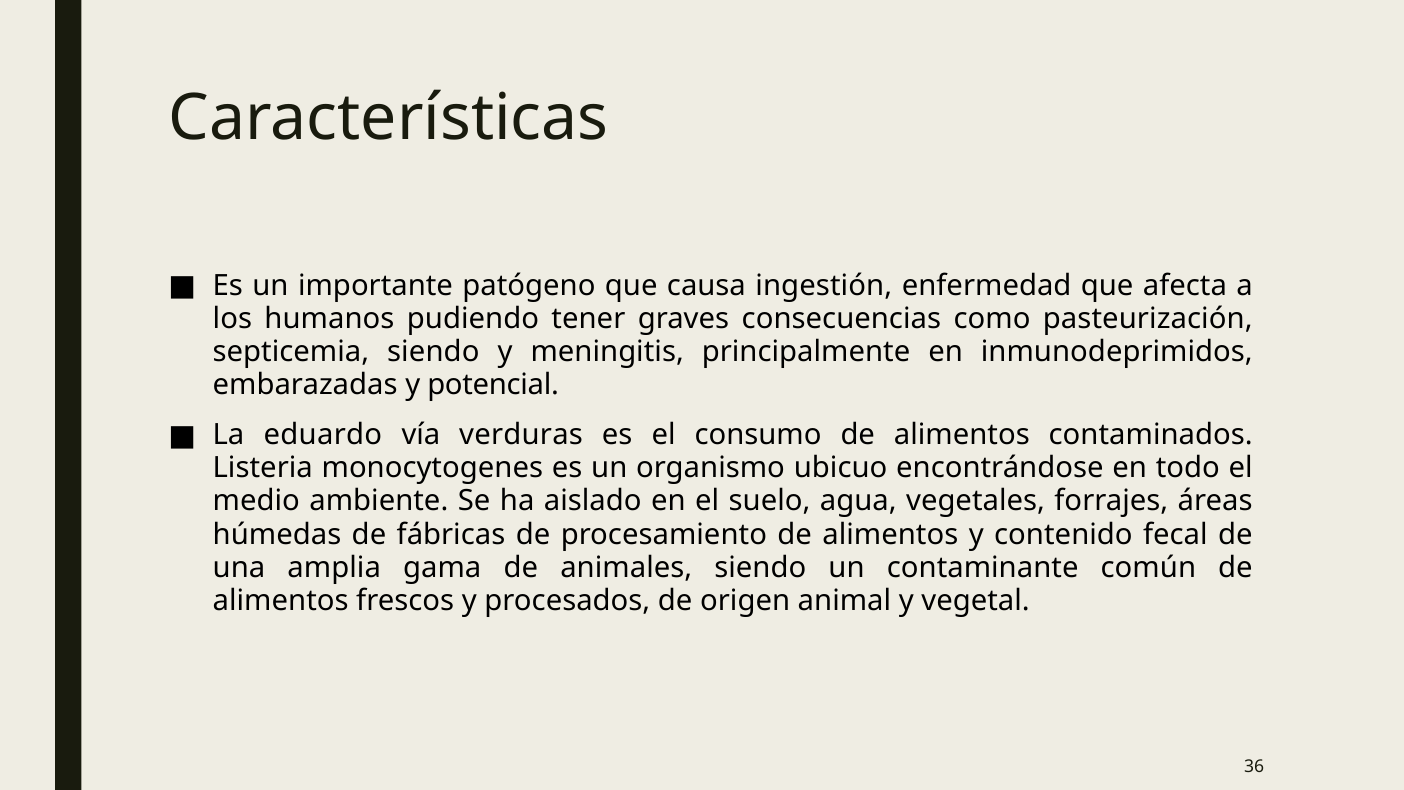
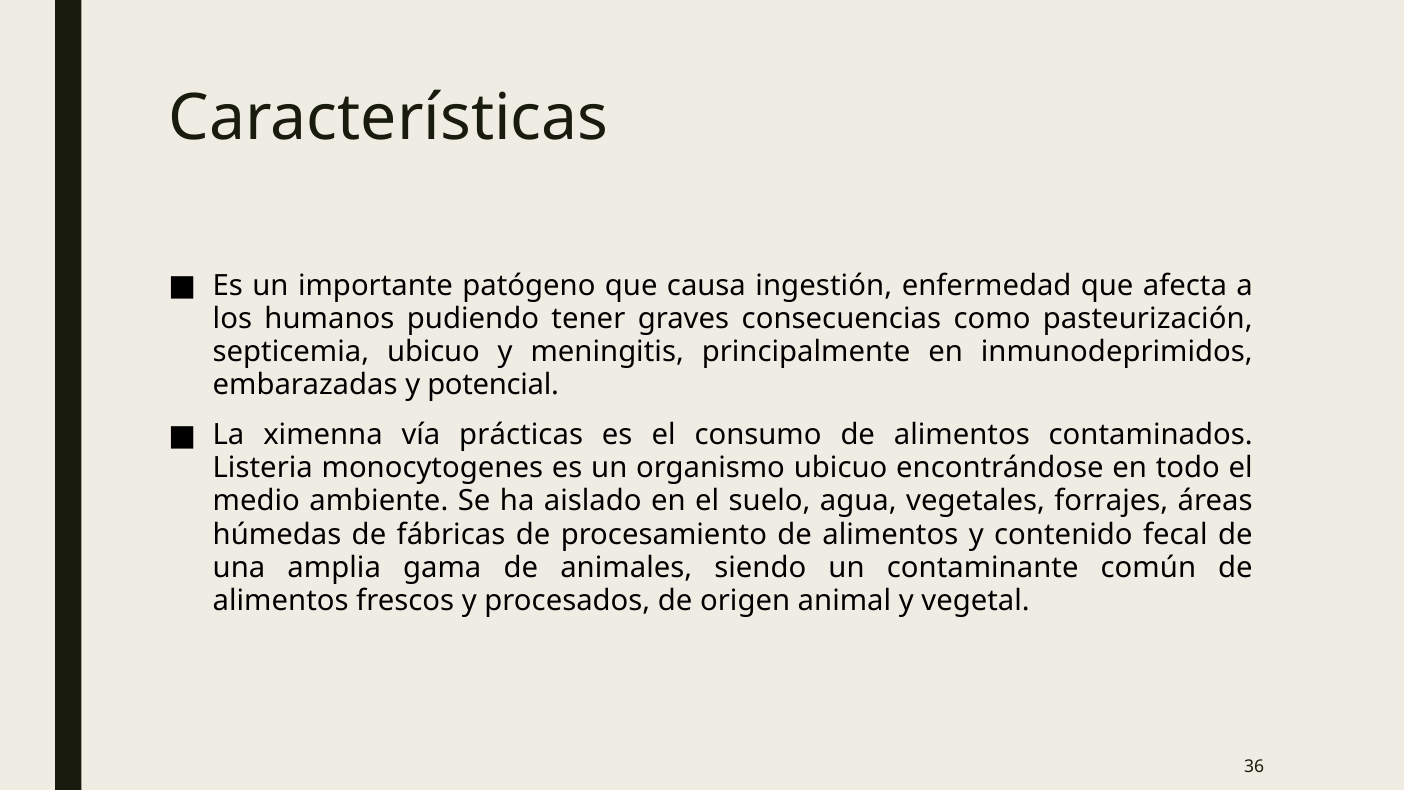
septicemia siendo: siendo -> ubicuo
eduardo: eduardo -> ximenna
verduras: verduras -> prácticas
